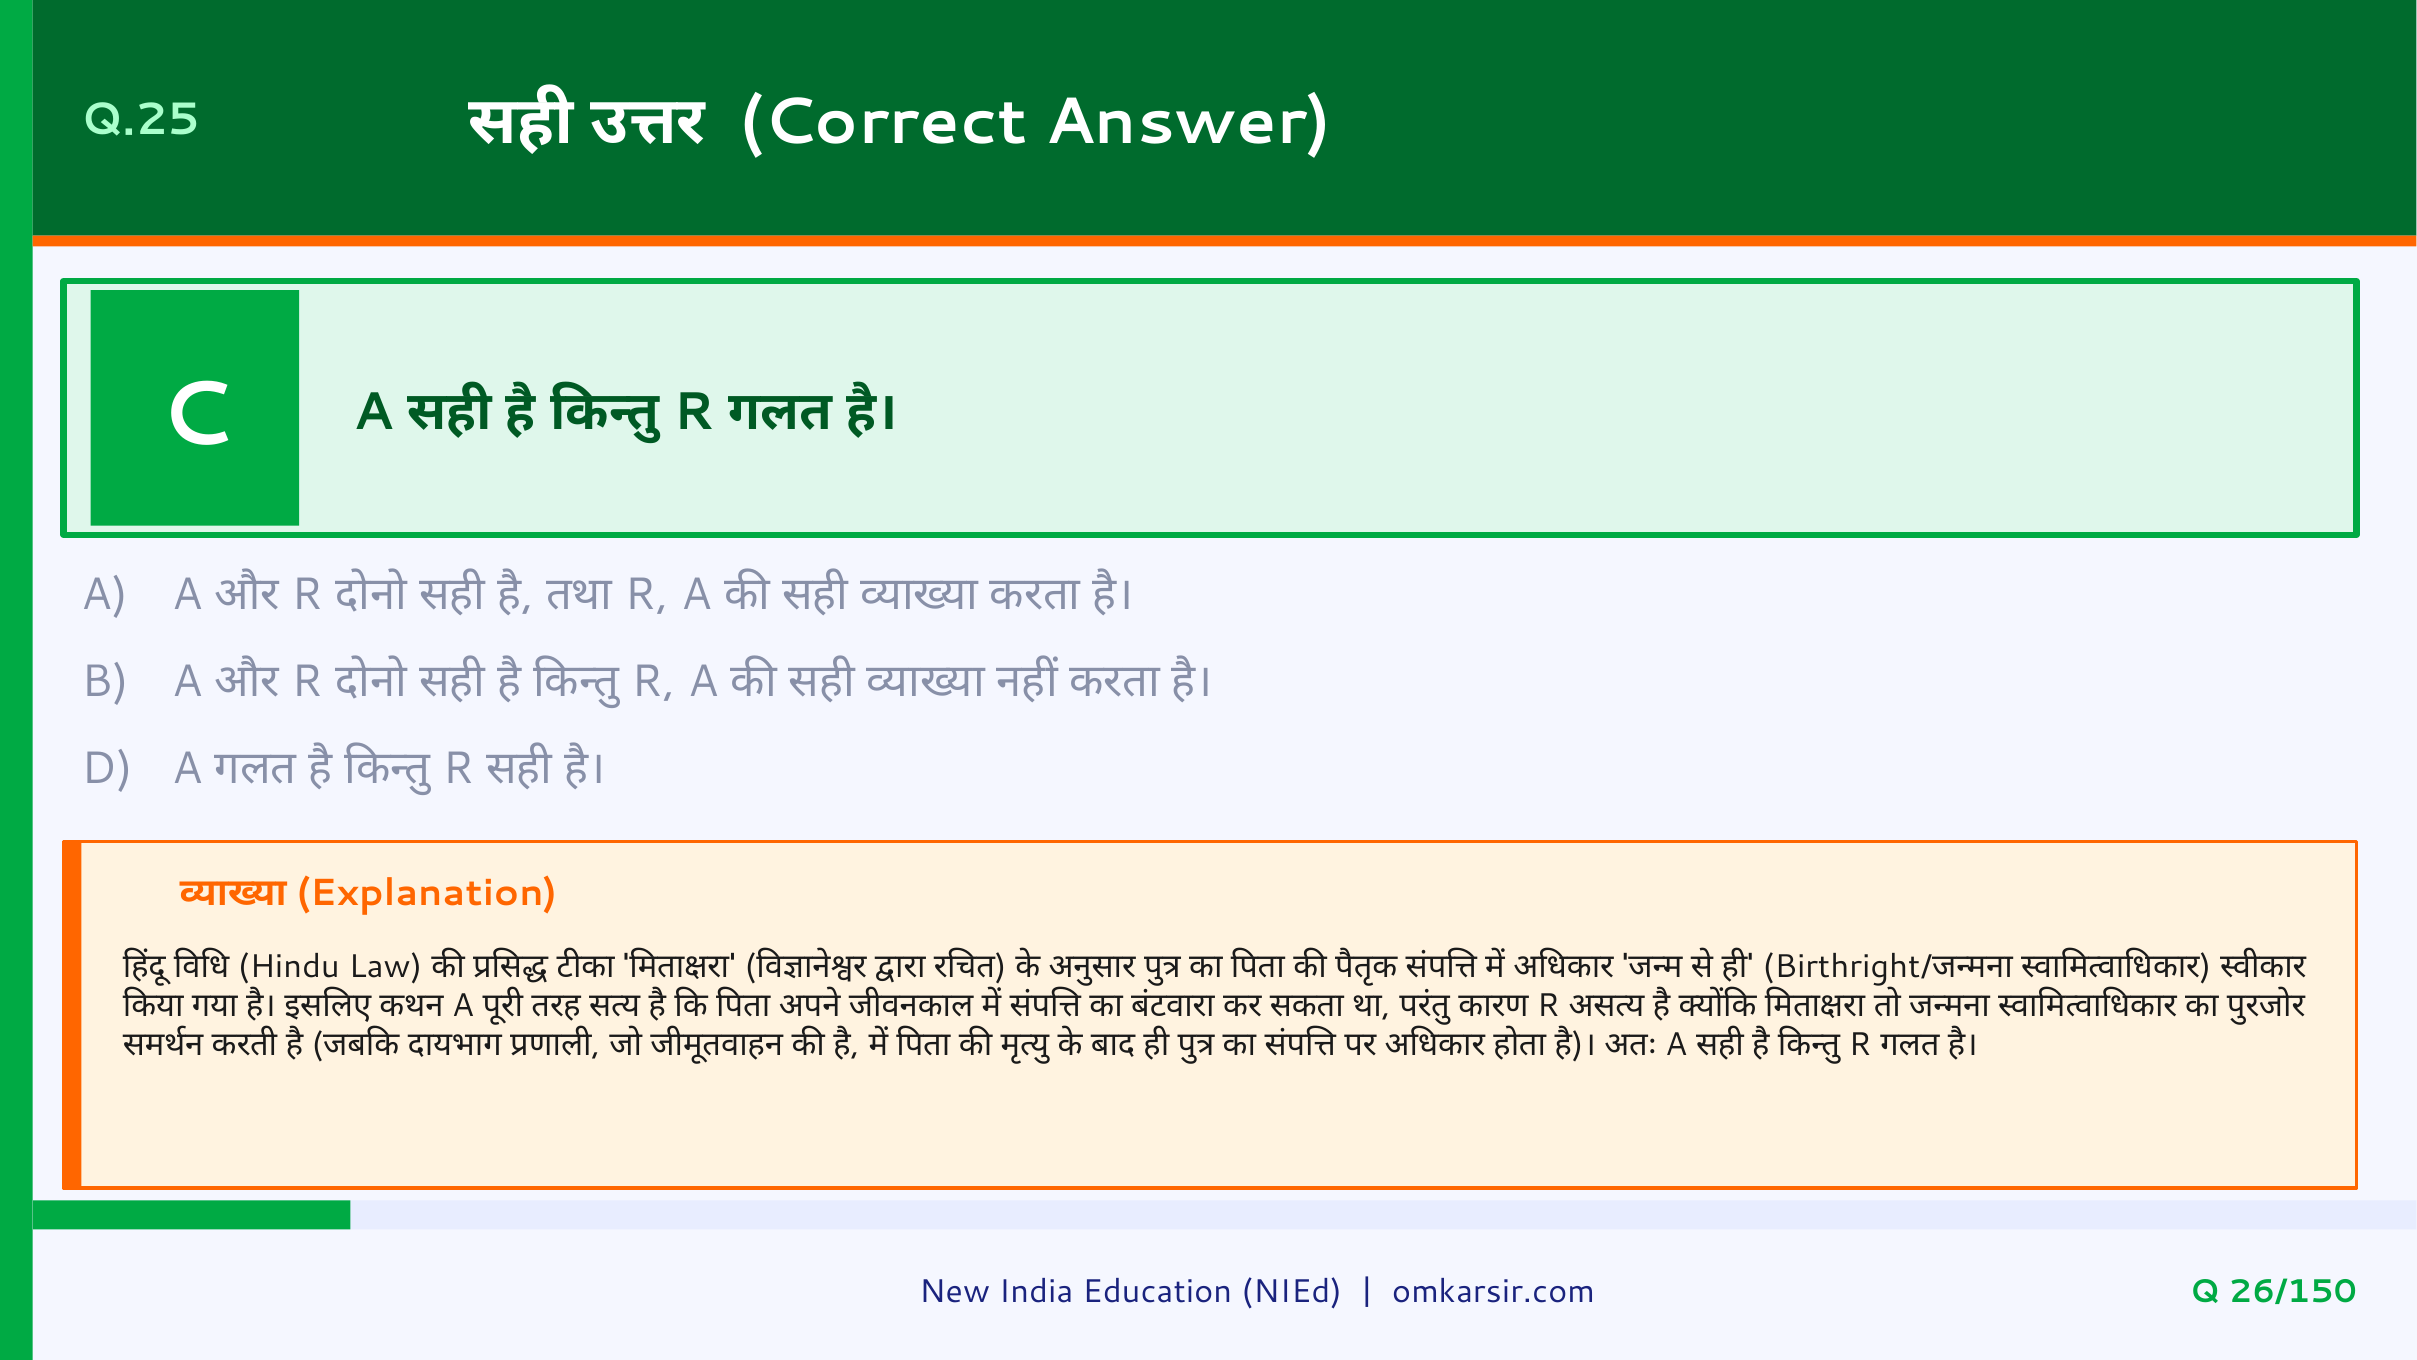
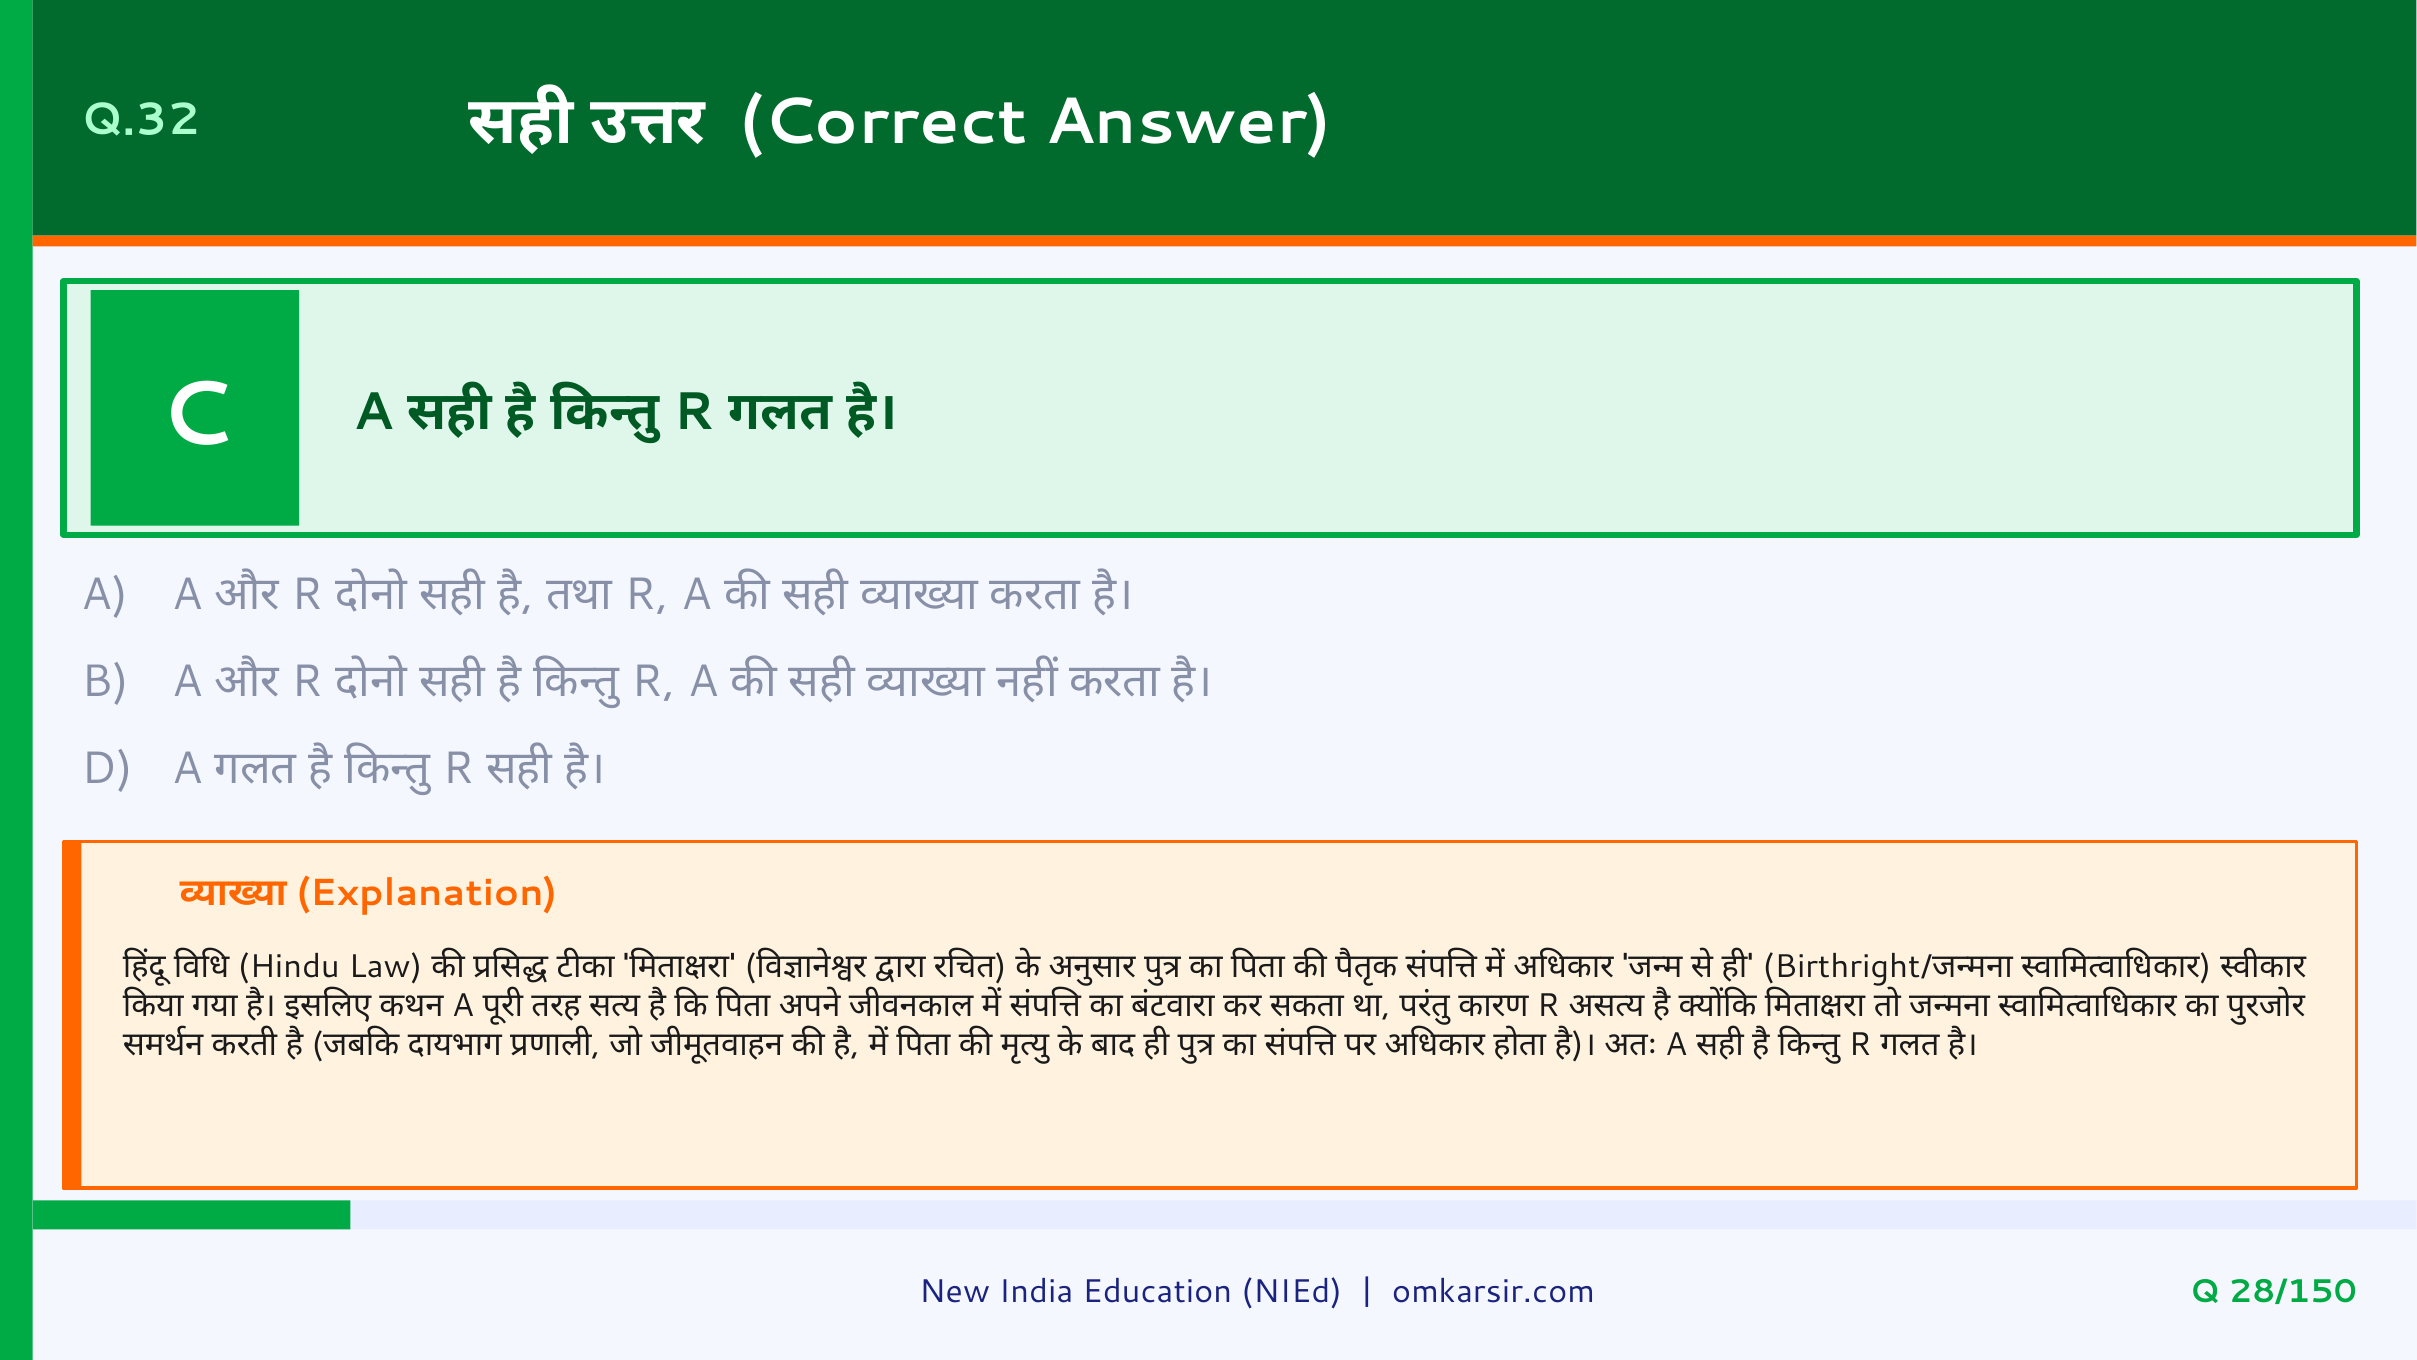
Q.25: Q.25 -> Q.32
26/150: 26/150 -> 28/150
